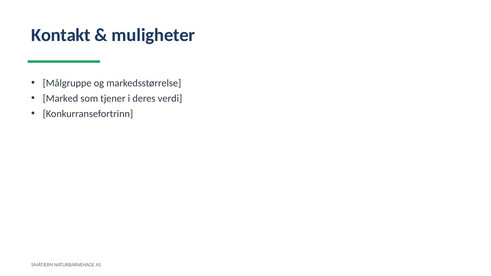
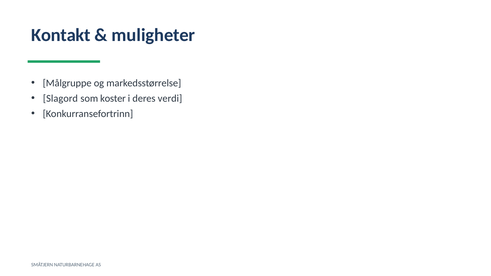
Marked: Marked -> Slagord
tjener: tjener -> koster
